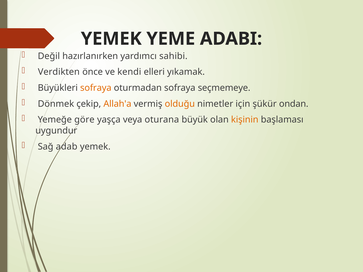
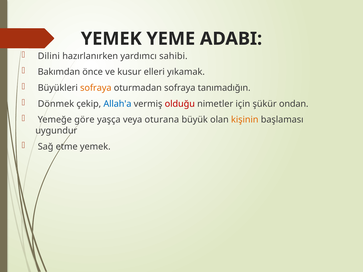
Değil: Değil -> Dilini
Verdikten: Verdikten -> Bakımdan
kendi: kendi -> kusur
seçmemeye: seçmemeye -> tanımadığın
Allah'a colour: orange -> blue
olduğu colour: orange -> red
adab: adab -> etme
